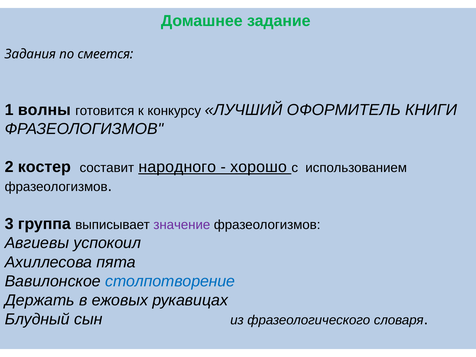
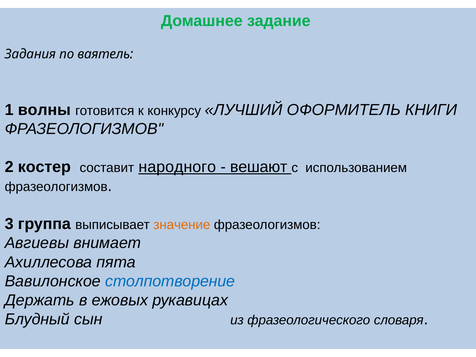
смеется: смеется -> ваятель
хорошо: хорошо -> вешают
значение colour: purple -> orange
успокоил: успокоил -> внимает
